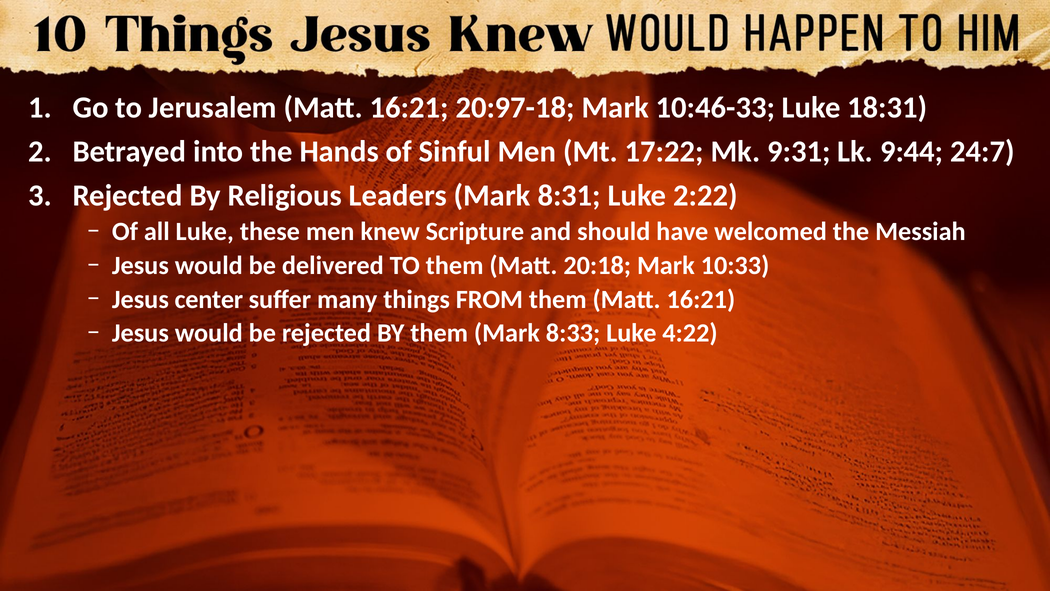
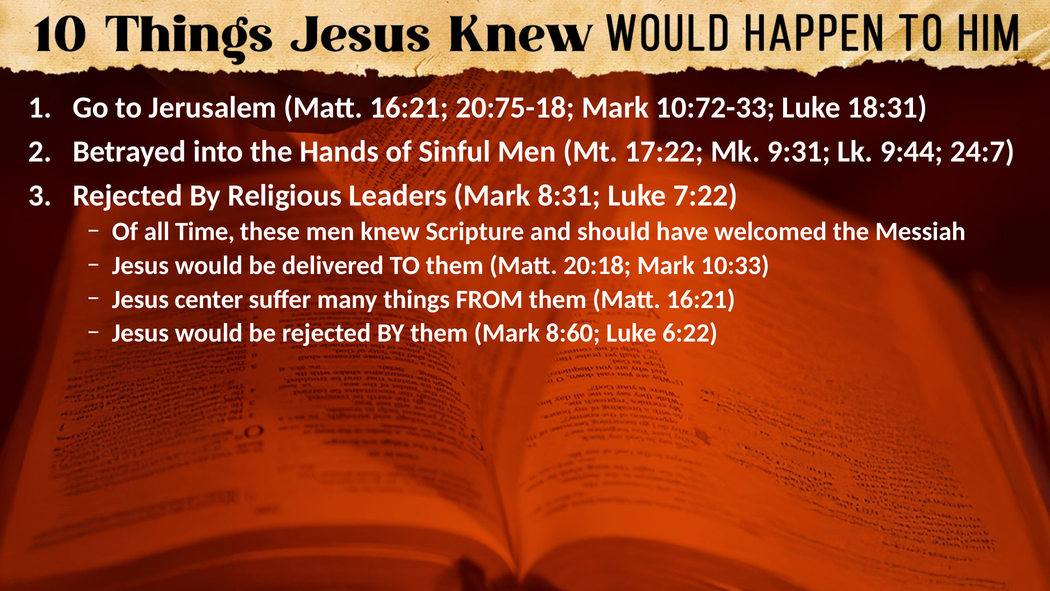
20:97-18: 20:97-18 -> 20:75-18
10:46-33: 10:46-33 -> 10:72-33
2:22: 2:22 -> 7:22
all Luke: Luke -> Time
8:33: 8:33 -> 8:60
4:22: 4:22 -> 6:22
